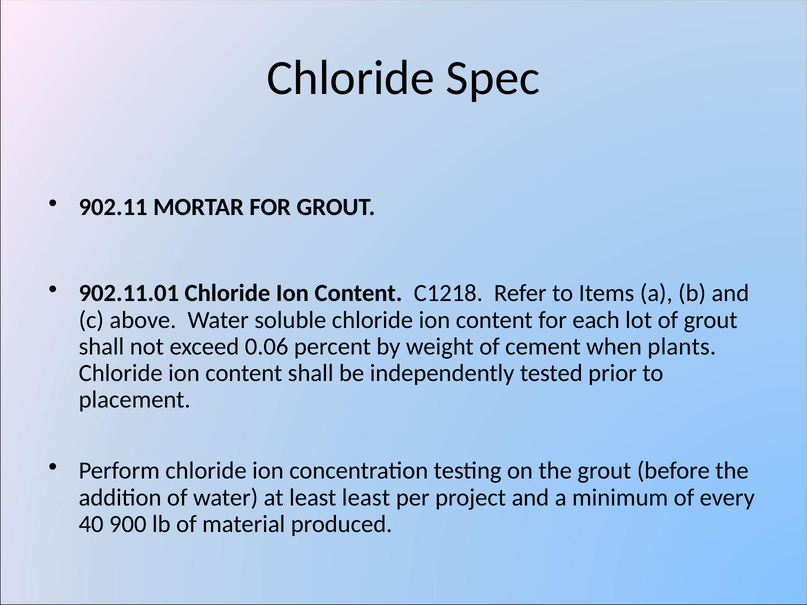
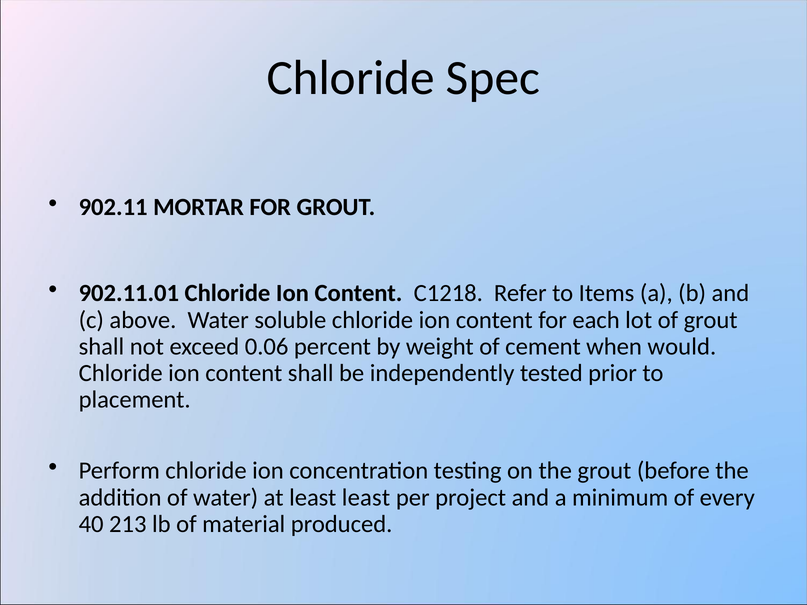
plants: plants -> would
900: 900 -> 213
